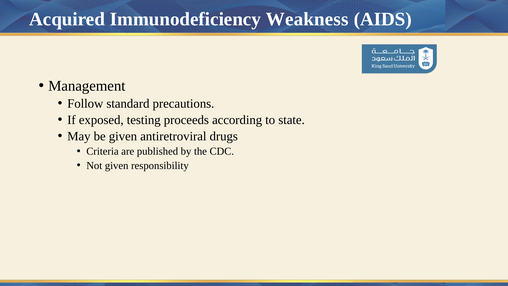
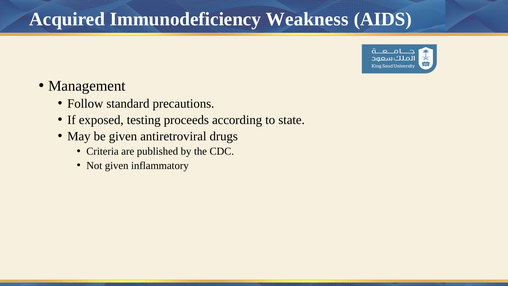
responsibility: responsibility -> inflammatory
